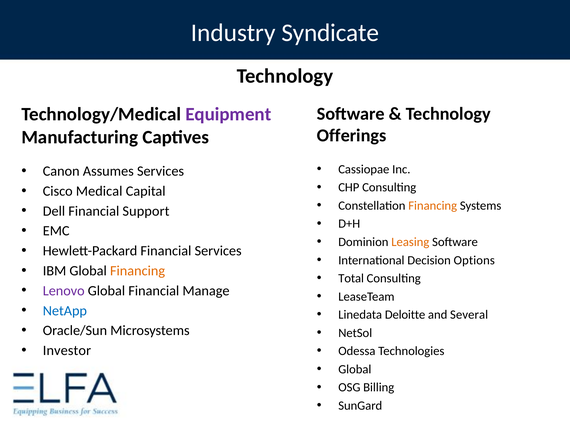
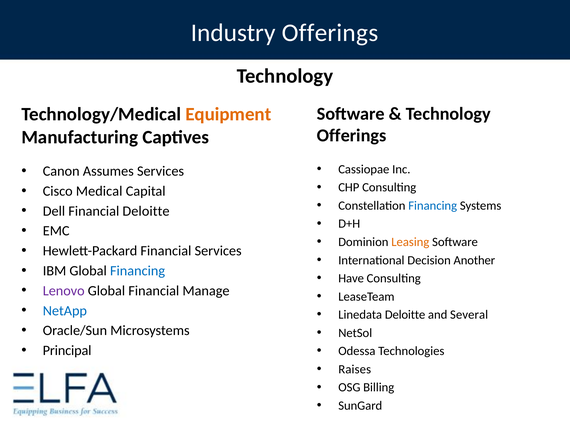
Industry Syndicate: Syndicate -> Offerings
Equipment colour: purple -> orange
Financing at (433, 206) colour: orange -> blue
Financial Support: Support -> Deloitte
Options: Options -> Another
Financing at (138, 271) colour: orange -> blue
Total: Total -> Have
Investor: Investor -> Principal
Global at (355, 370): Global -> Raises
